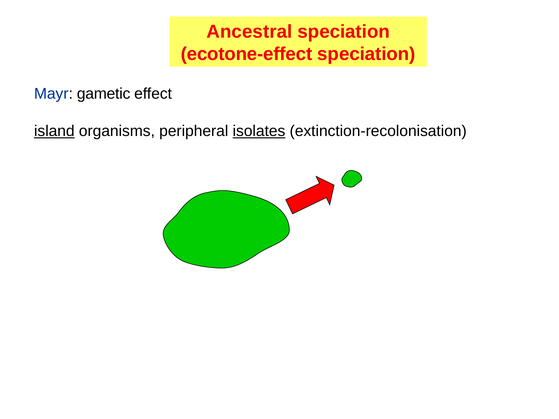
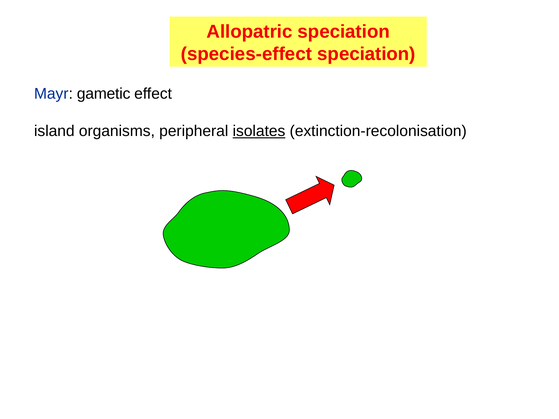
Ancestral: Ancestral -> Allopatric
ecotone-effect: ecotone-effect -> species-effect
island underline: present -> none
